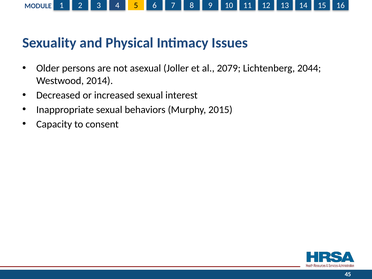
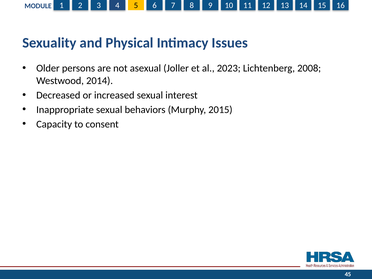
2079: 2079 -> 2023
2044: 2044 -> 2008
